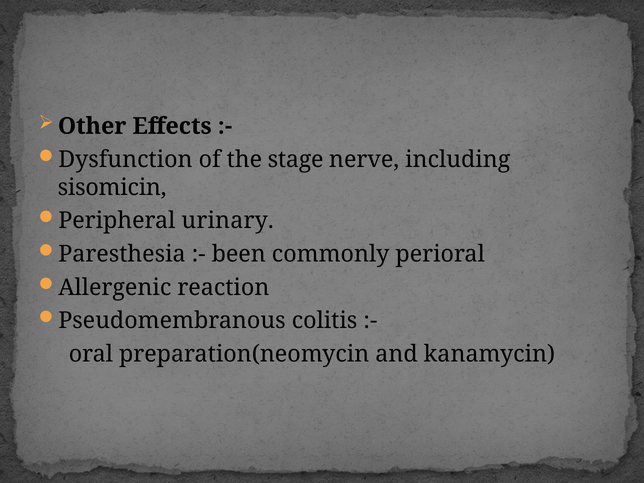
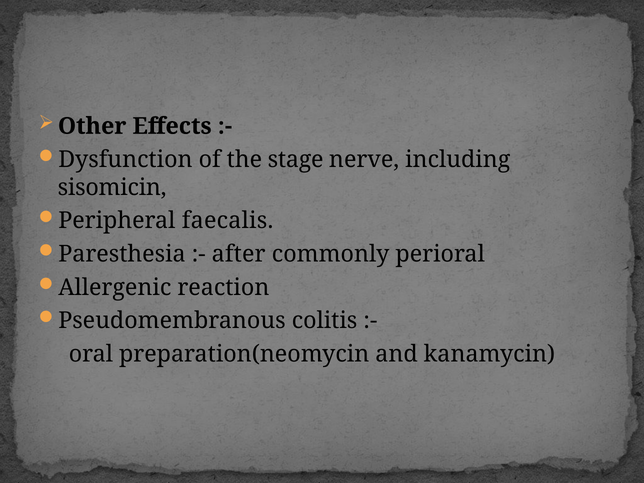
urinary: urinary -> faecalis
been: been -> after
